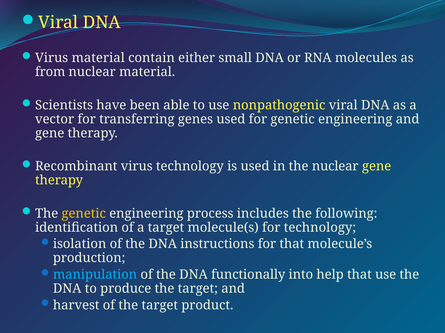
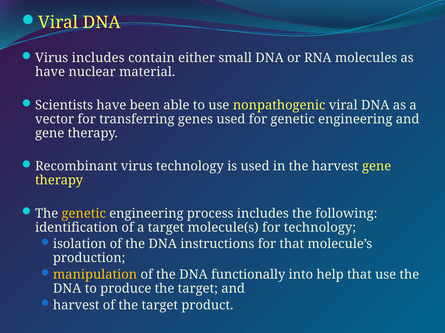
Virus material: material -> includes
from at (50, 72): from -> have
the nuclear: nuclear -> harvest
manipulation colour: light blue -> yellow
